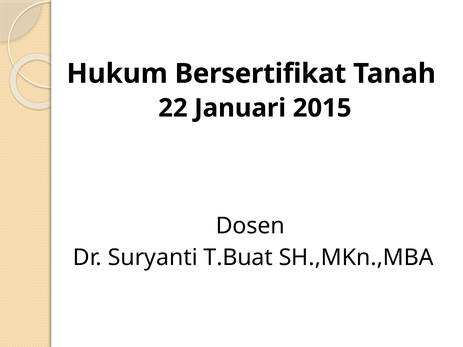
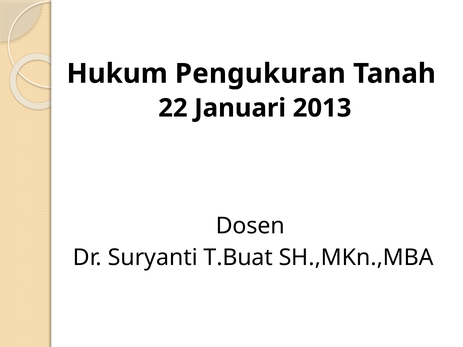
Bersertifikat: Bersertifikat -> Pengukuran
2015: 2015 -> 2013
